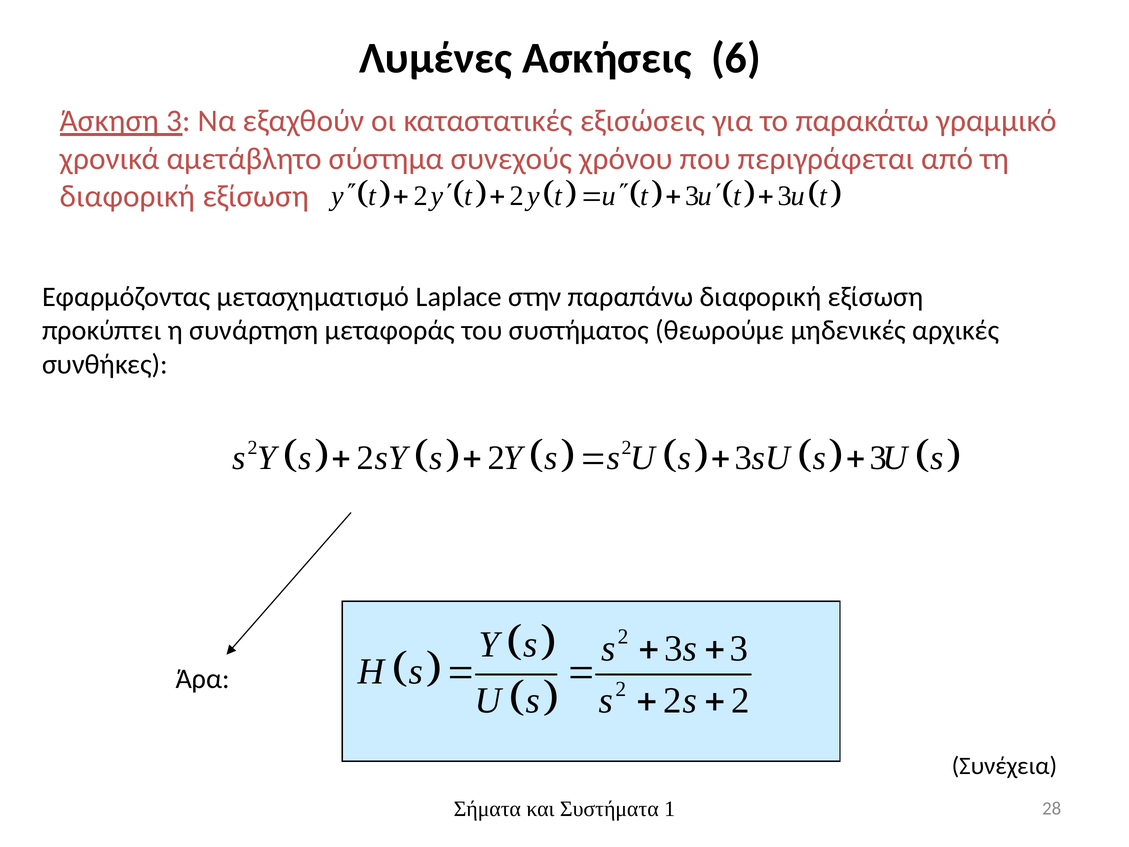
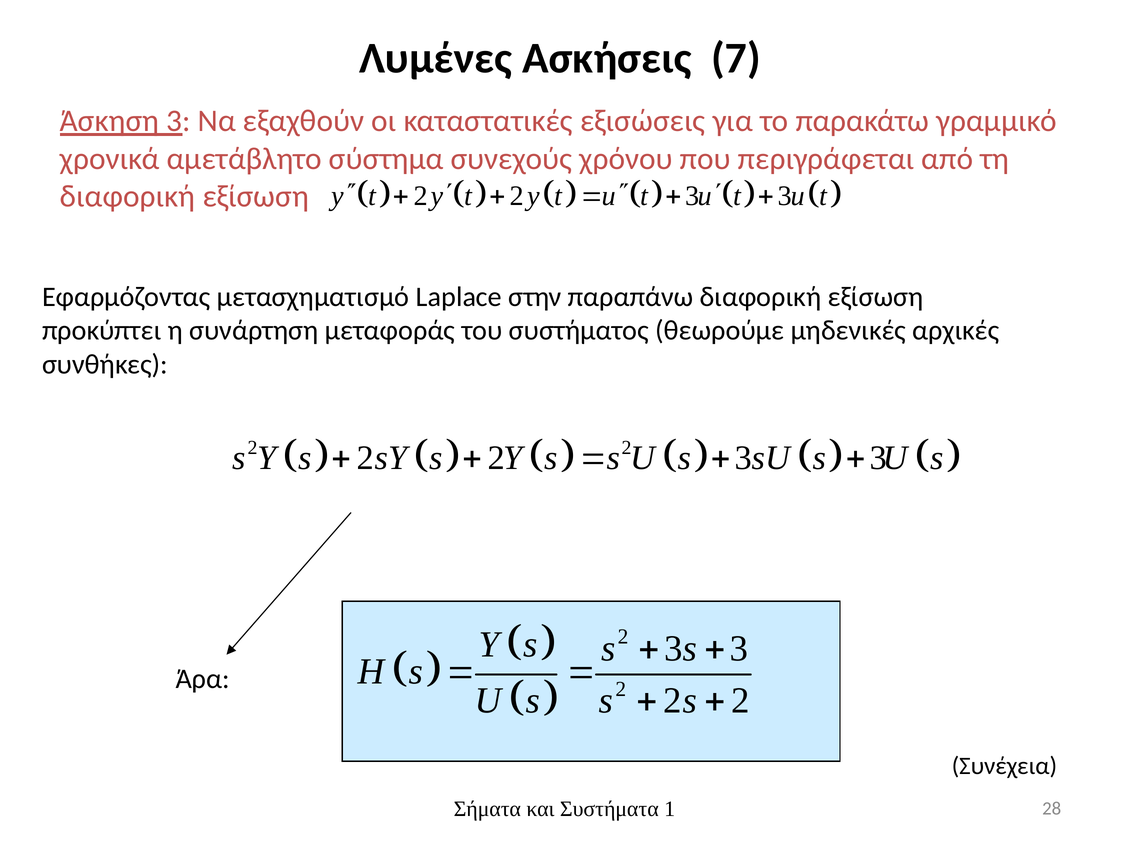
6: 6 -> 7
